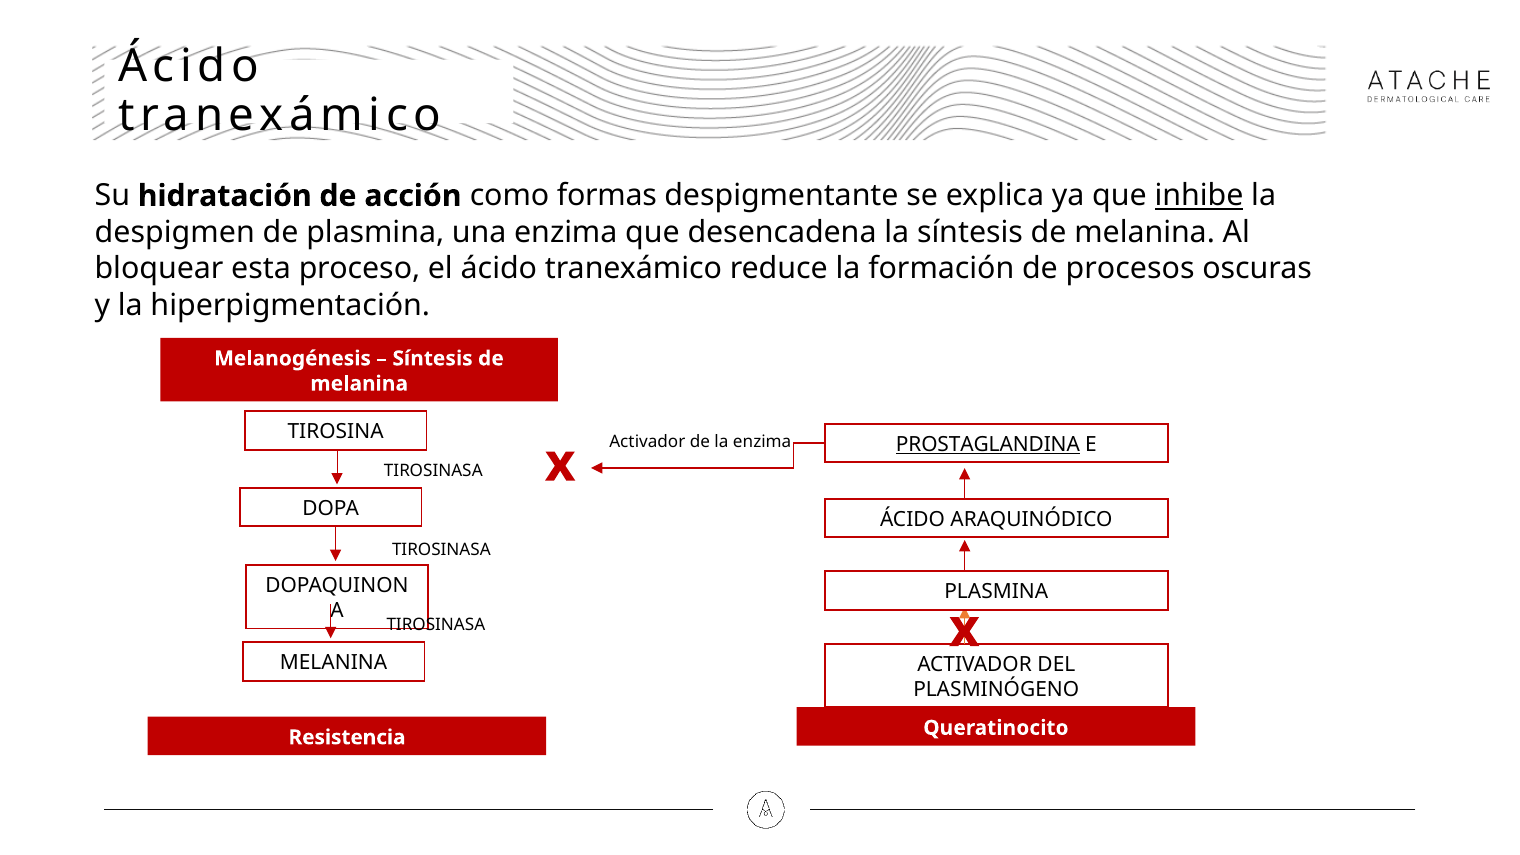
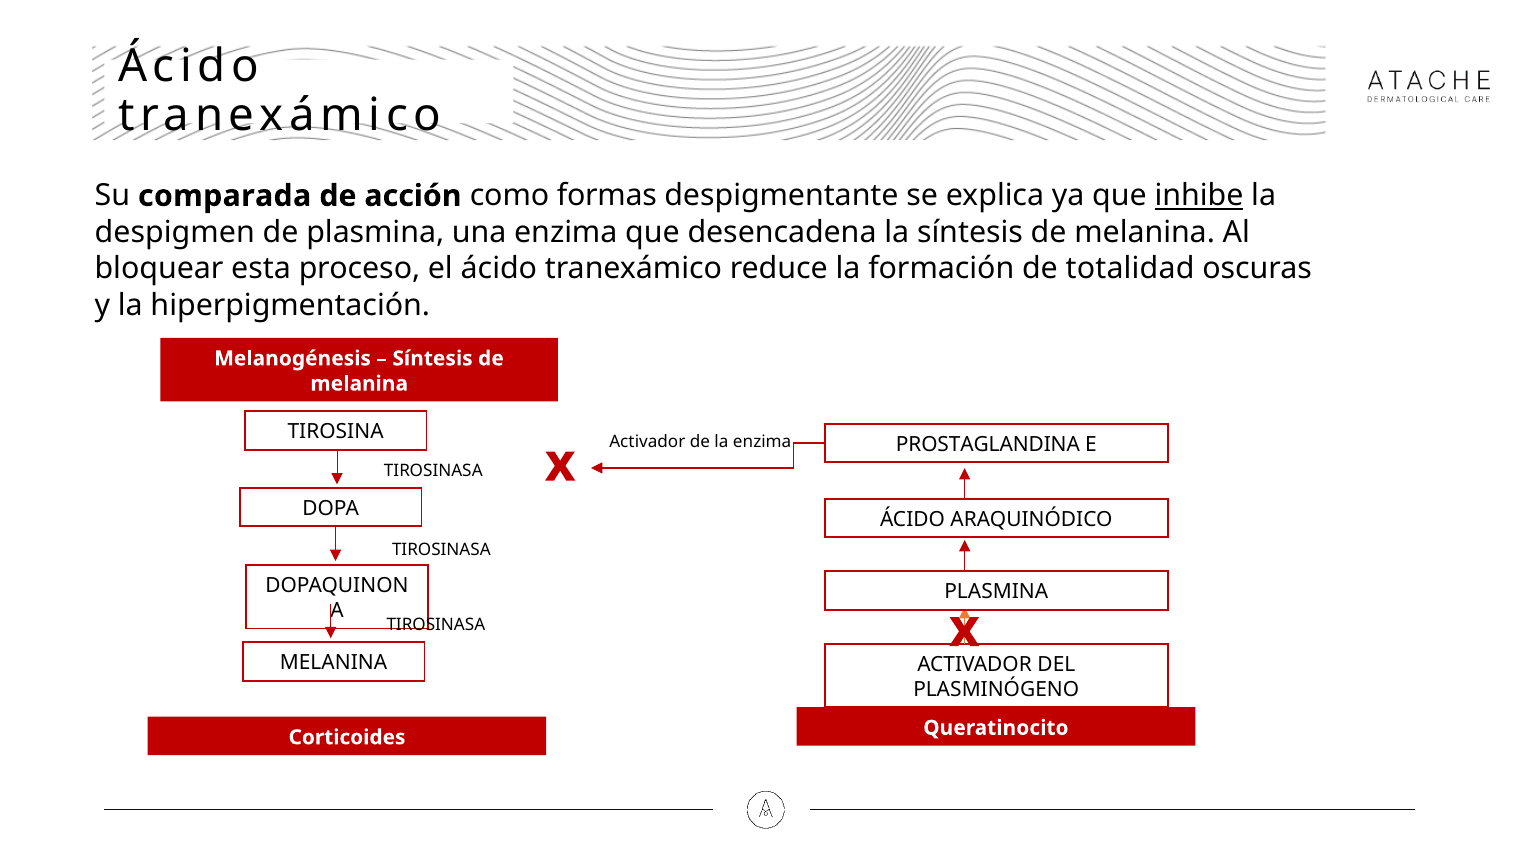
hidratación: hidratación -> comparada
procesos: procesos -> totalidad
PROSTAGLANDINA underline: present -> none
Resistencia: Resistencia -> Corticoides
